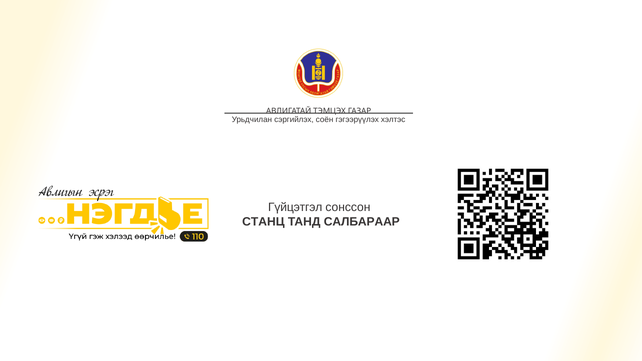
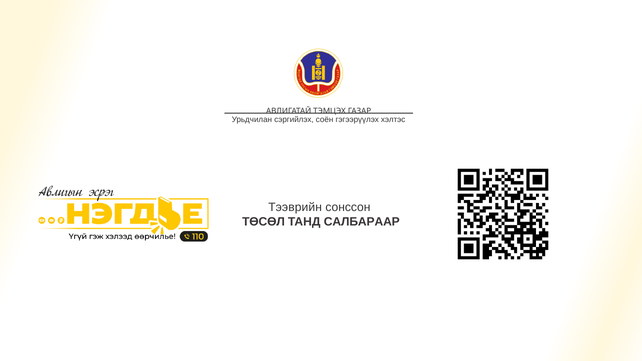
Гүйцэтгэл: Гүйцэтгэл -> Тээврийн
СТАНЦ: СТАНЦ -> ТӨСӨЛ
